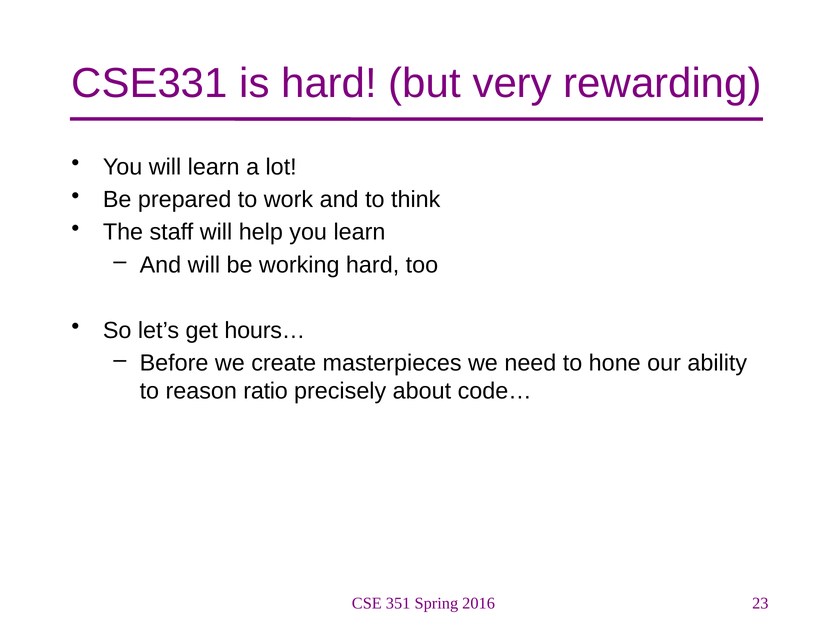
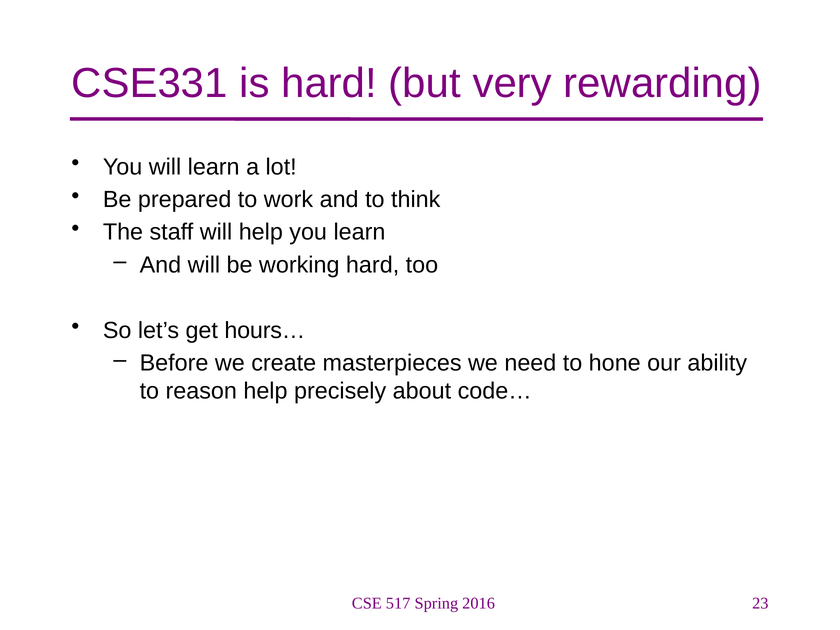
reason ratio: ratio -> help
351: 351 -> 517
